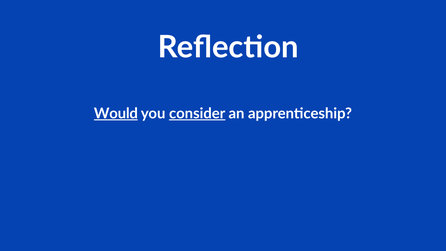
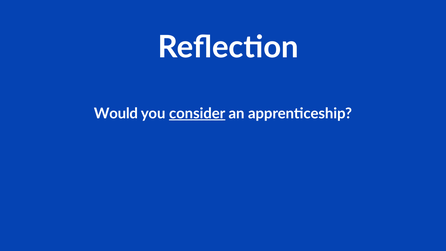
Would underline: present -> none
